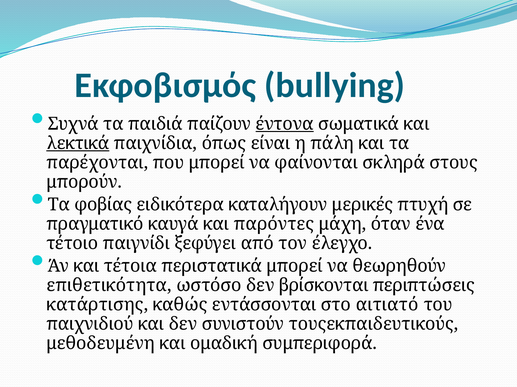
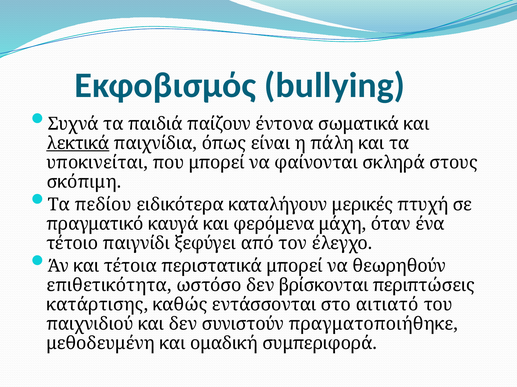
έντονα underline: present -> none
παρέχονται: παρέχονται -> υποκινείται
μπορούν: μπορούν -> σκόπιμη
φοβίας: φοβίας -> πεδίου
παρόντες: παρόντες -> φερόμενα
τουςεκπαιδευτικούς: τουςεκπαιδευτικούς -> πραγματοποιήθηκε
